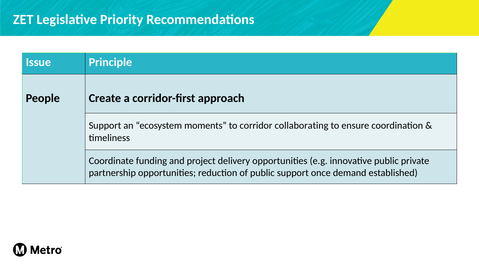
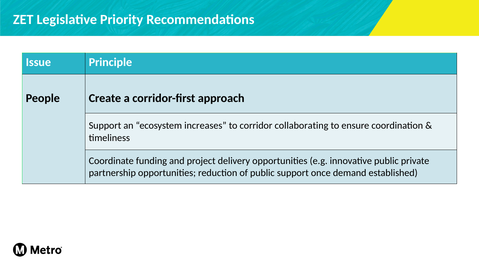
moments: moments -> increases
